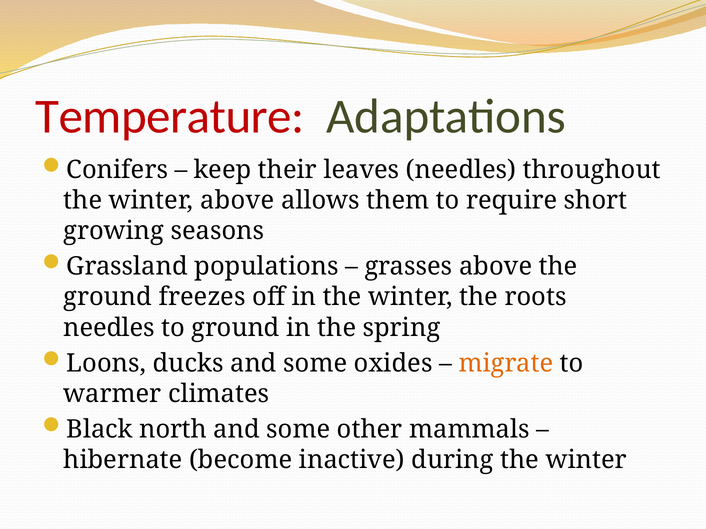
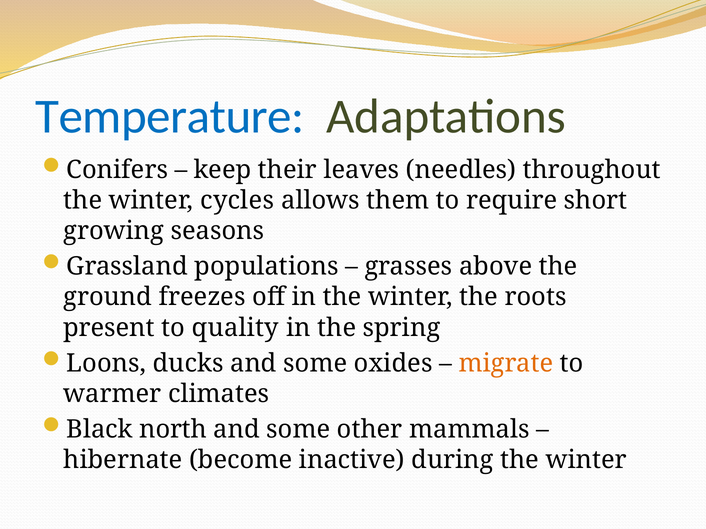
Temperature colour: red -> blue
winter above: above -> cycles
needles at (109, 328): needles -> present
to ground: ground -> quality
